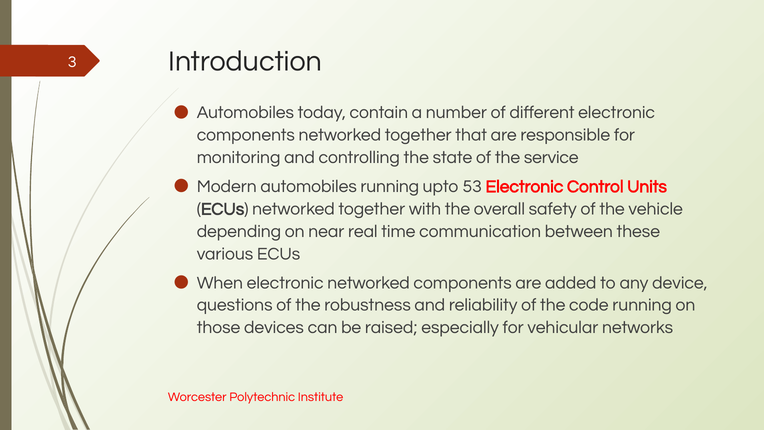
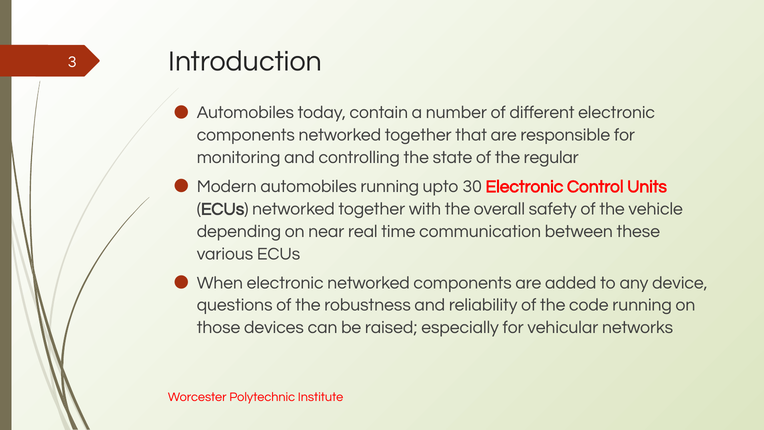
service: service -> regular
53: 53 -> 30
